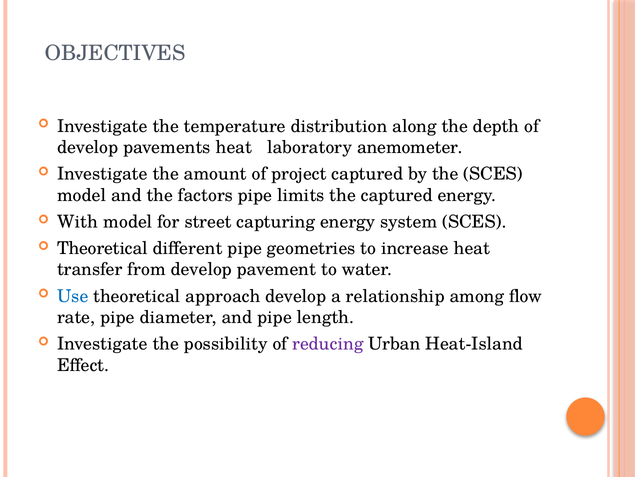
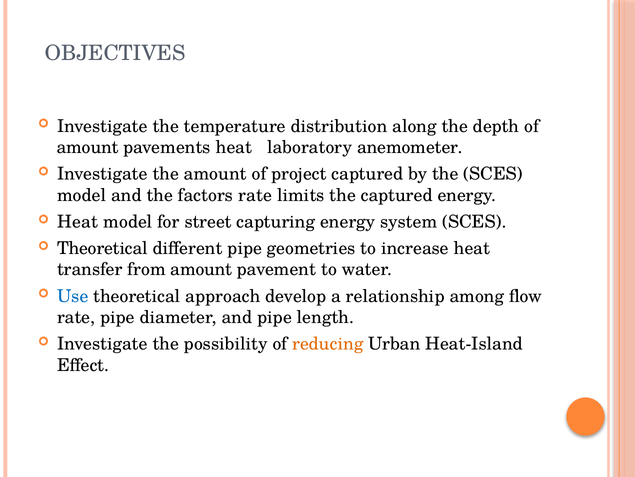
develop at (88, 147): develop -> amount
factors pipe: pipe -> rate
With at (78, 222): With -> Heat
from develop: develop -> amount
reducing colour: purple -> orange
